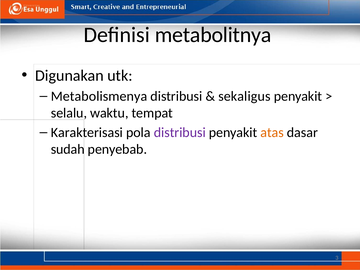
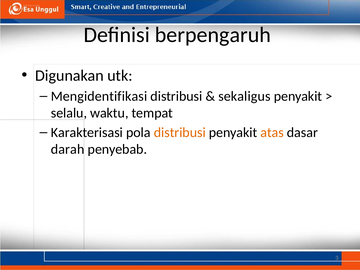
metabolitnya: metabolitnya -> berpengaruh
Metabolismenya: Metabolismenya -> Mengidentifikasi
distribusi at (180, 133) colour: purple -> orange
sudah: sudah -> darah
